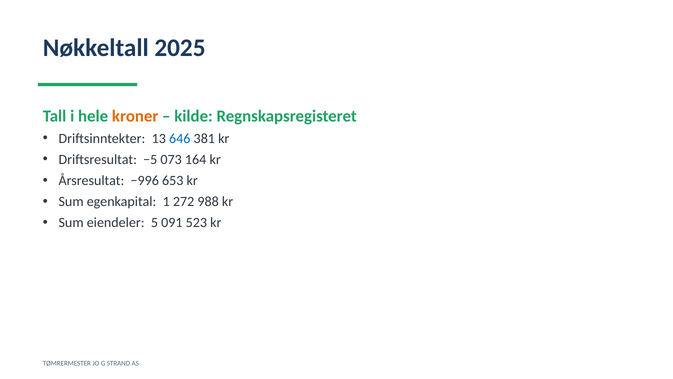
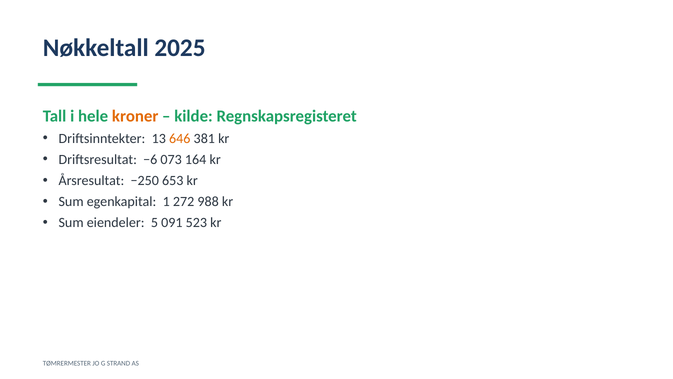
646 colour: blue -> orange
−5: −5 -> −6
−996: −996 -> −250
